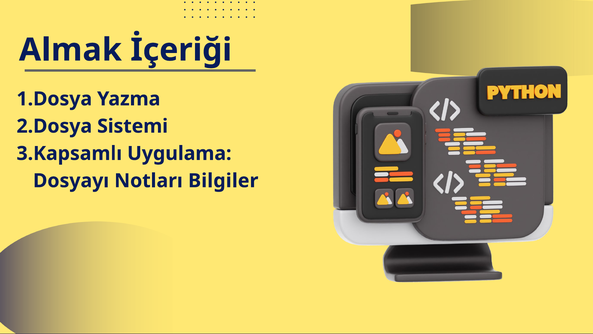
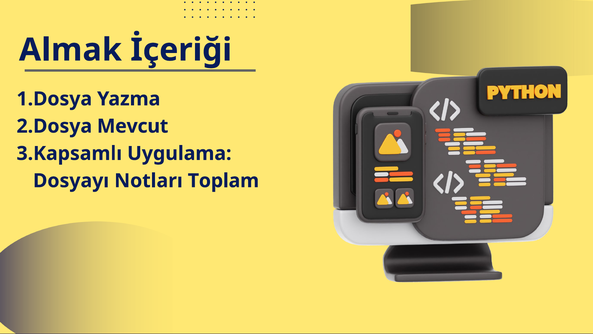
Sistemi: Sistemi -> Mevcut
Bilgiler: Bilgiler -> Toplam
